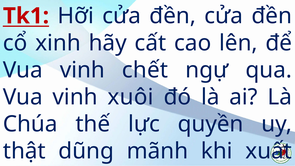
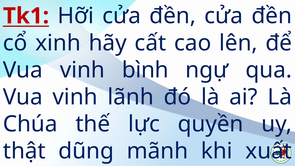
chết: chết -> bình
xuôi: xuôi -> lãnh
